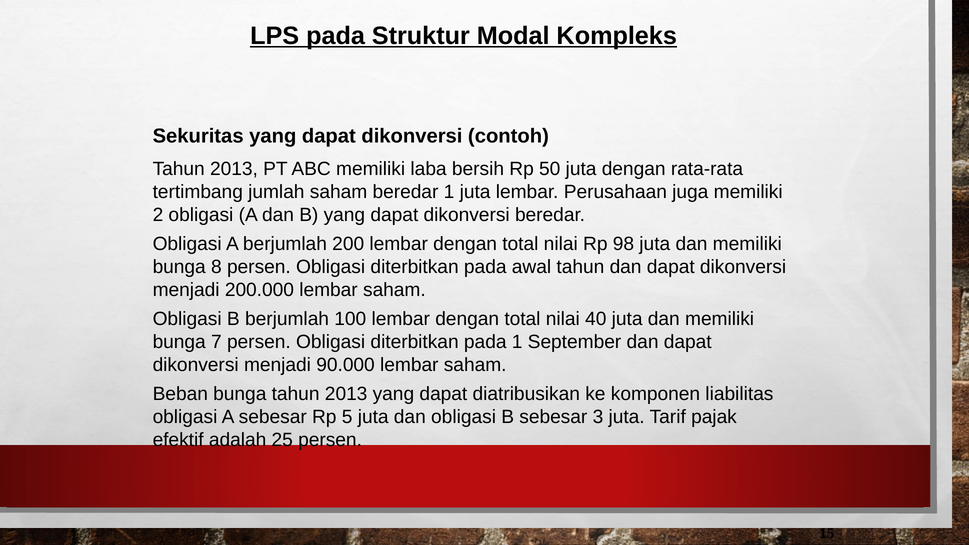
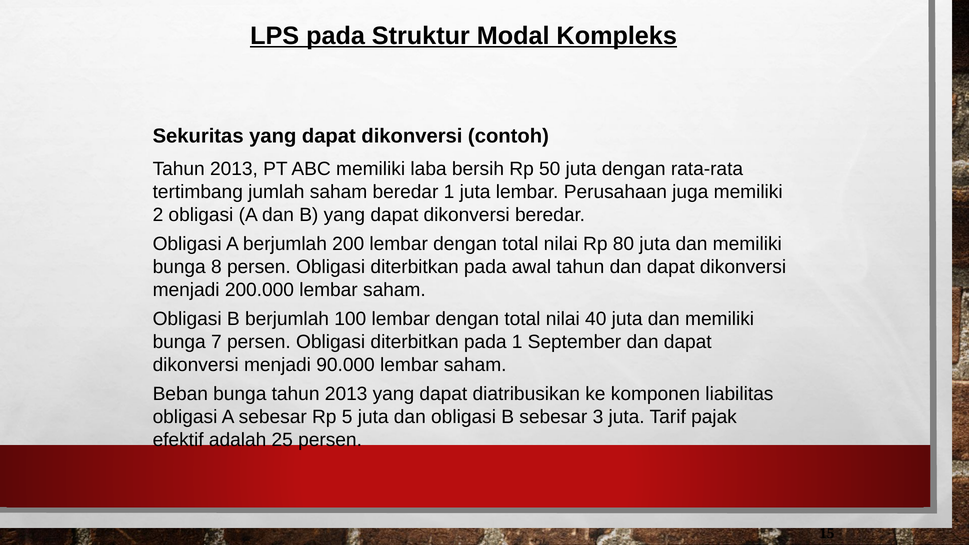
98: 98 -> 80
